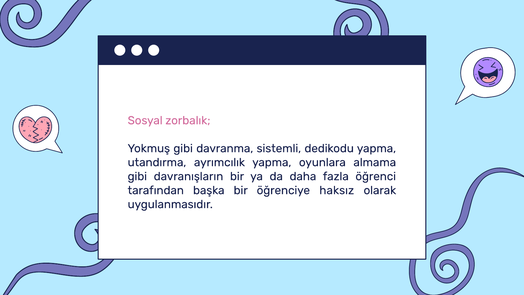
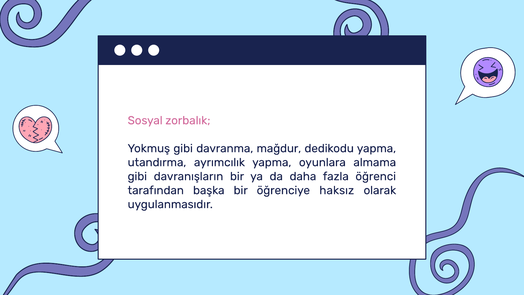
sistemli: sistemli -> mağdur
